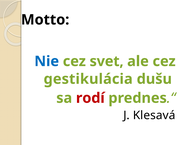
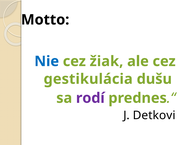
svet: svet -> žiak
rodí colour: red -> purple
Klesavá: Klesavá -> Detkovi
